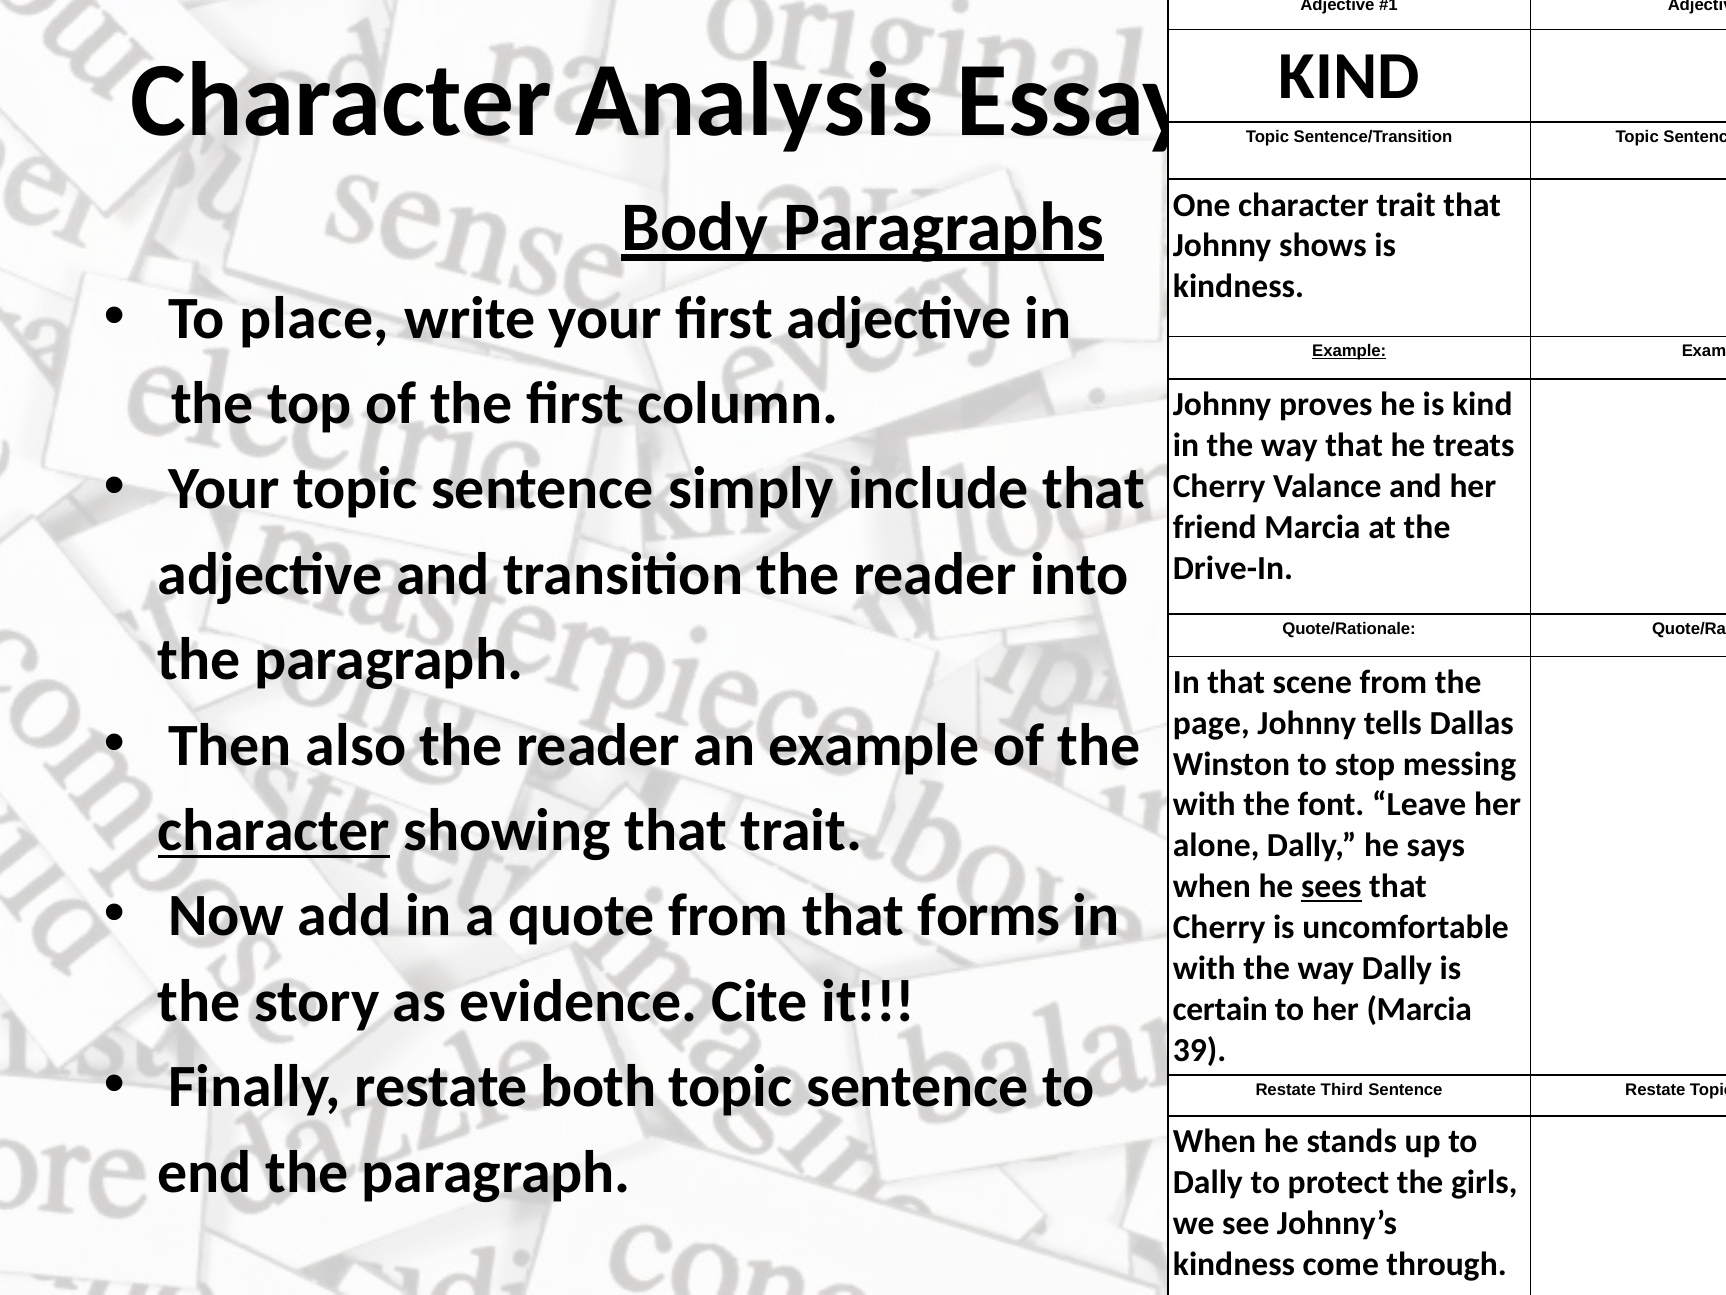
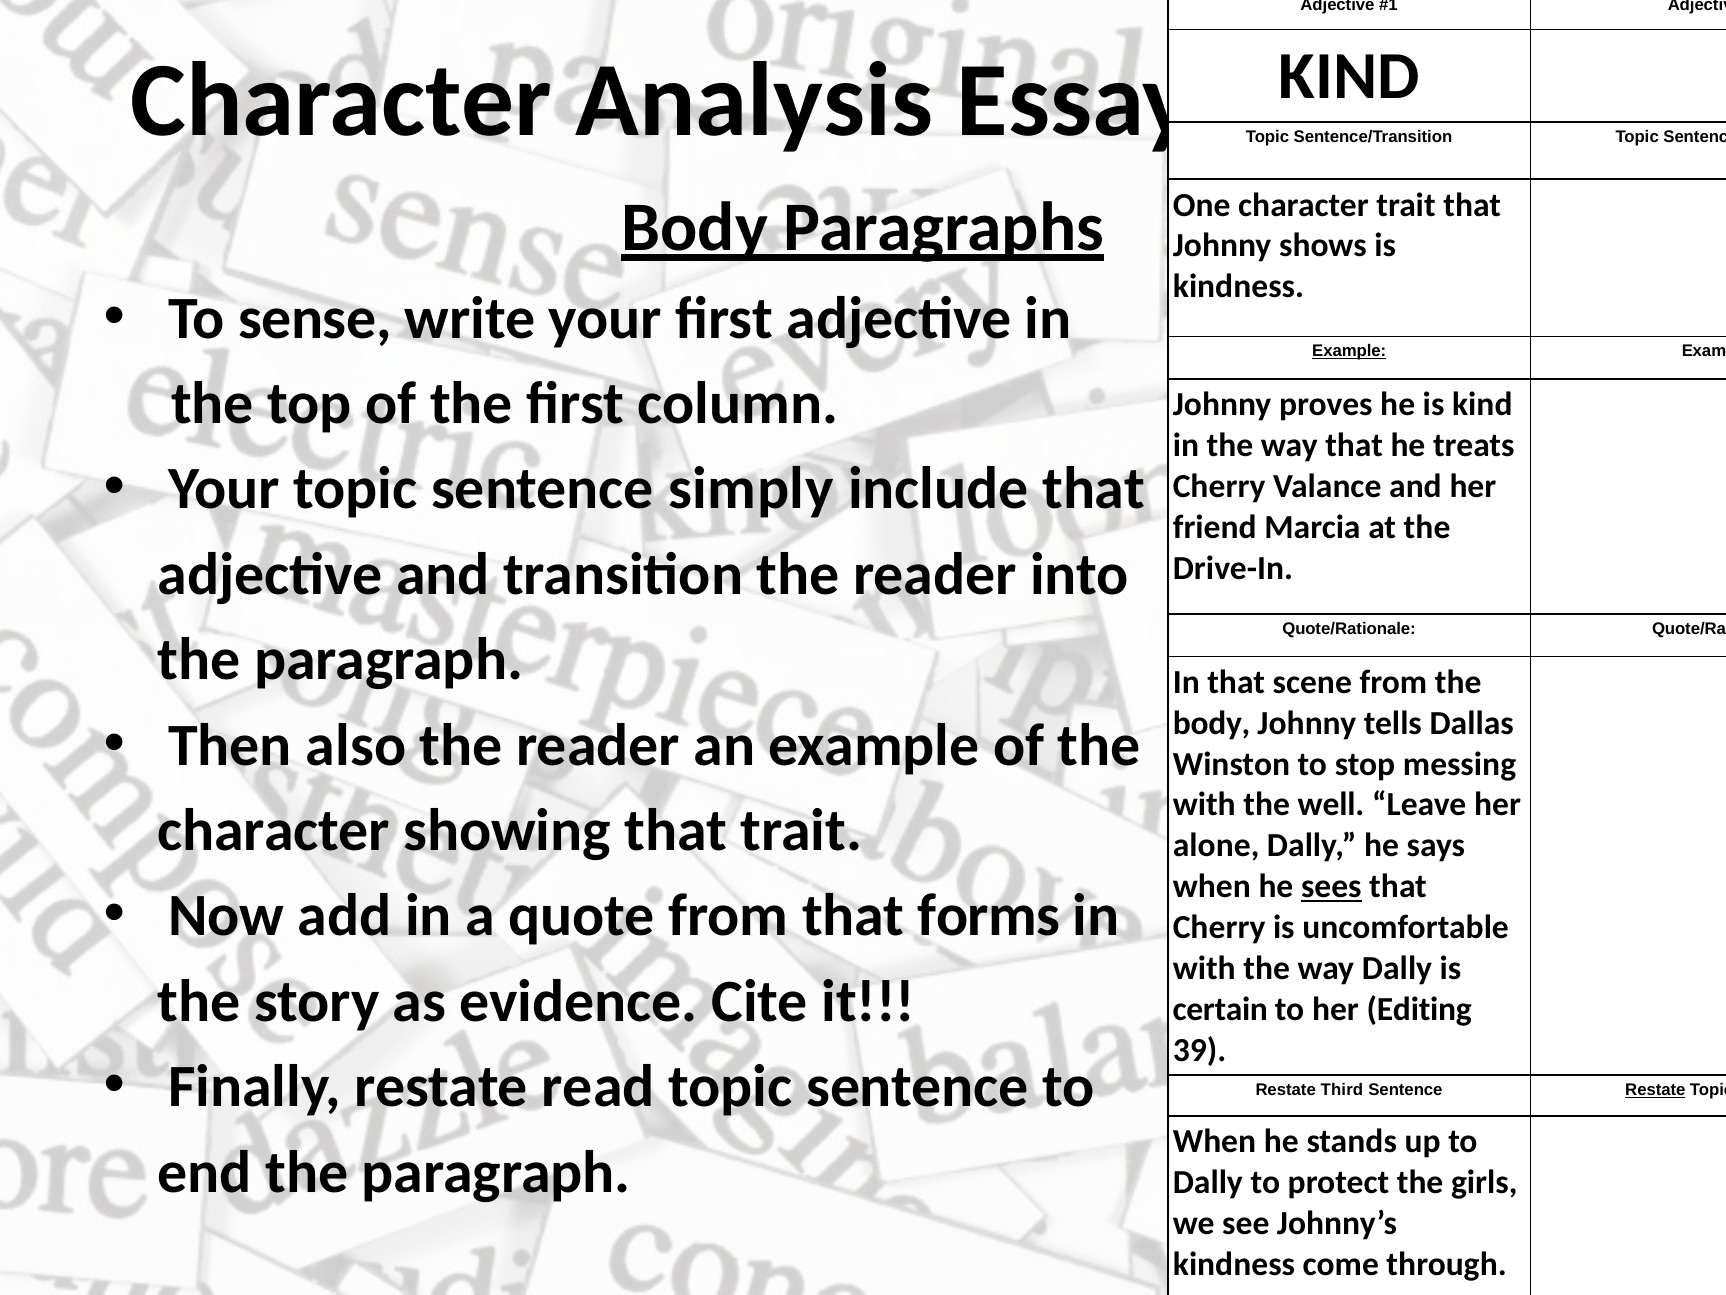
place: place -> sense
page at (1211, 723): page -> body
font: font -> well
character at (274, 830) underline: present -> none
her Marcia: Marcia -> Editing
both: both -> read
Restate at (1655, 1089) underline: none -> present
